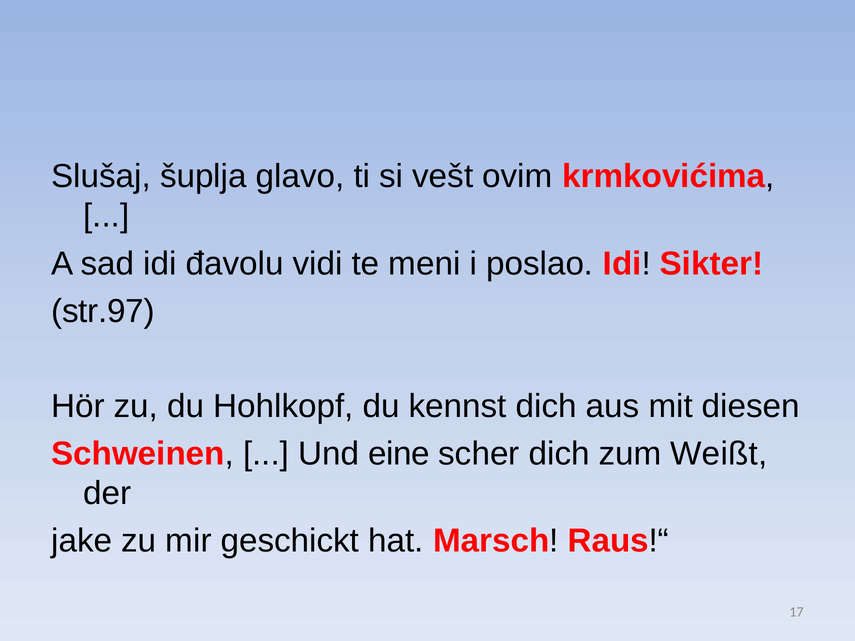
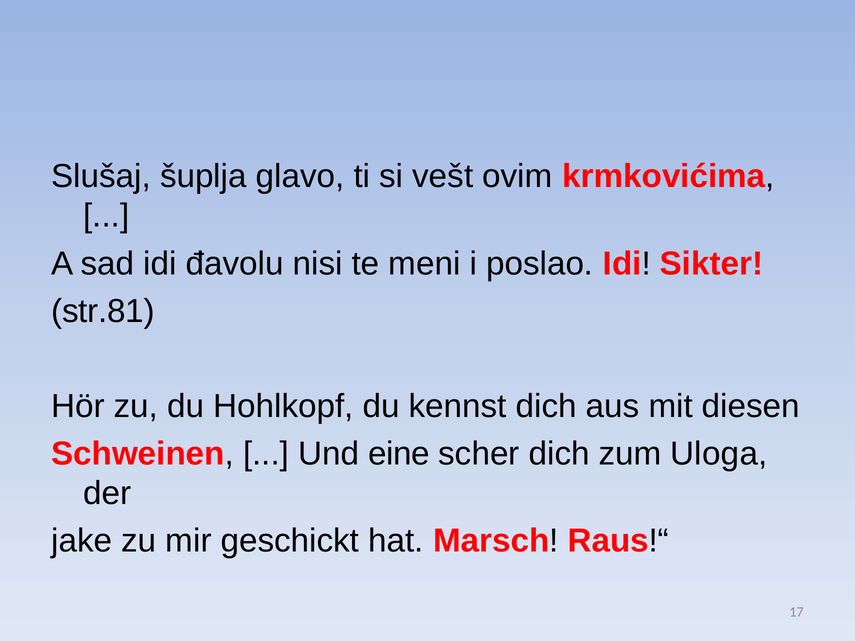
vidi: vidi -> nisi
str.97: str.97 -> str.81
Weißt: Weißt -> Uloga
